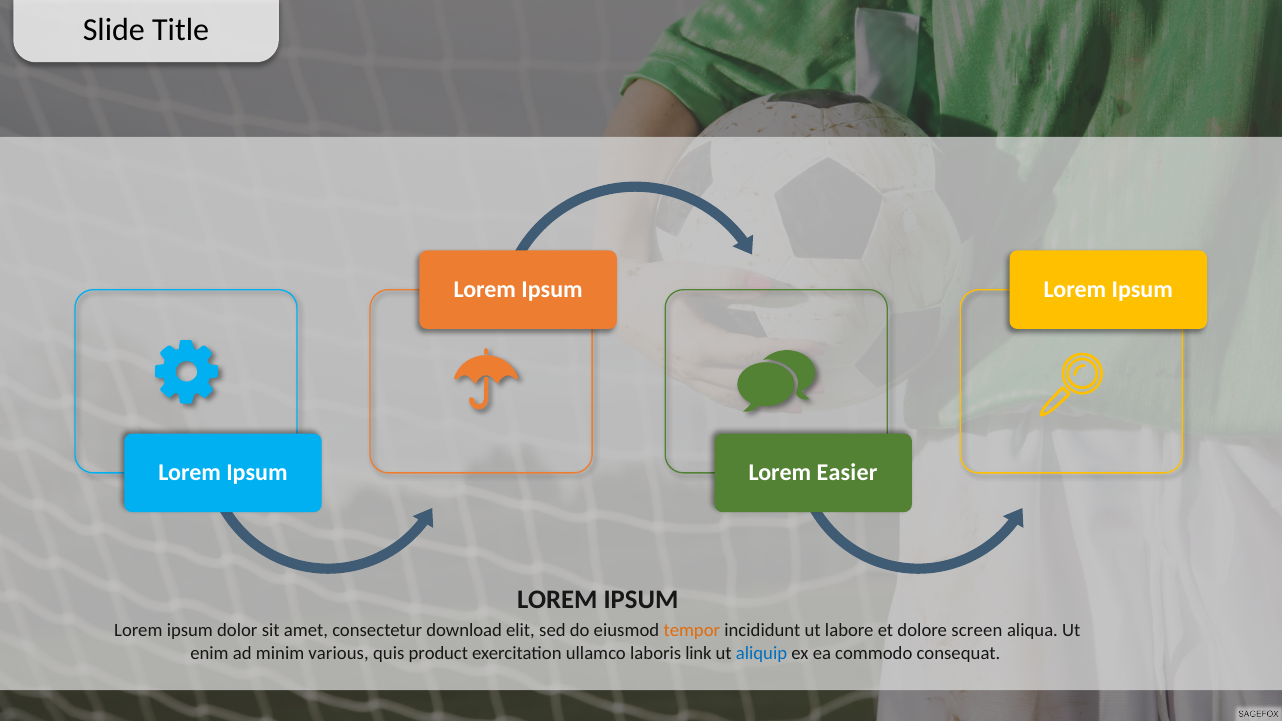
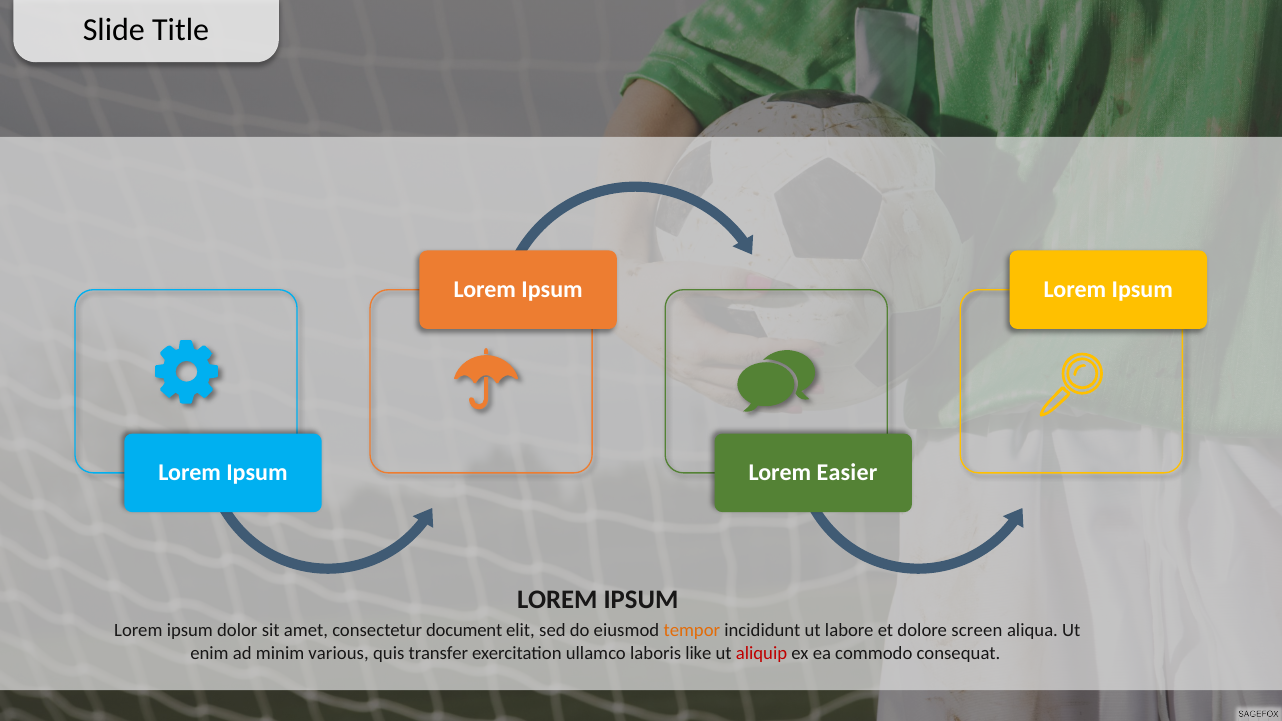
download: download -> document
product: product -> transfer
link: link -> like
aliquip colour: blue -> red
